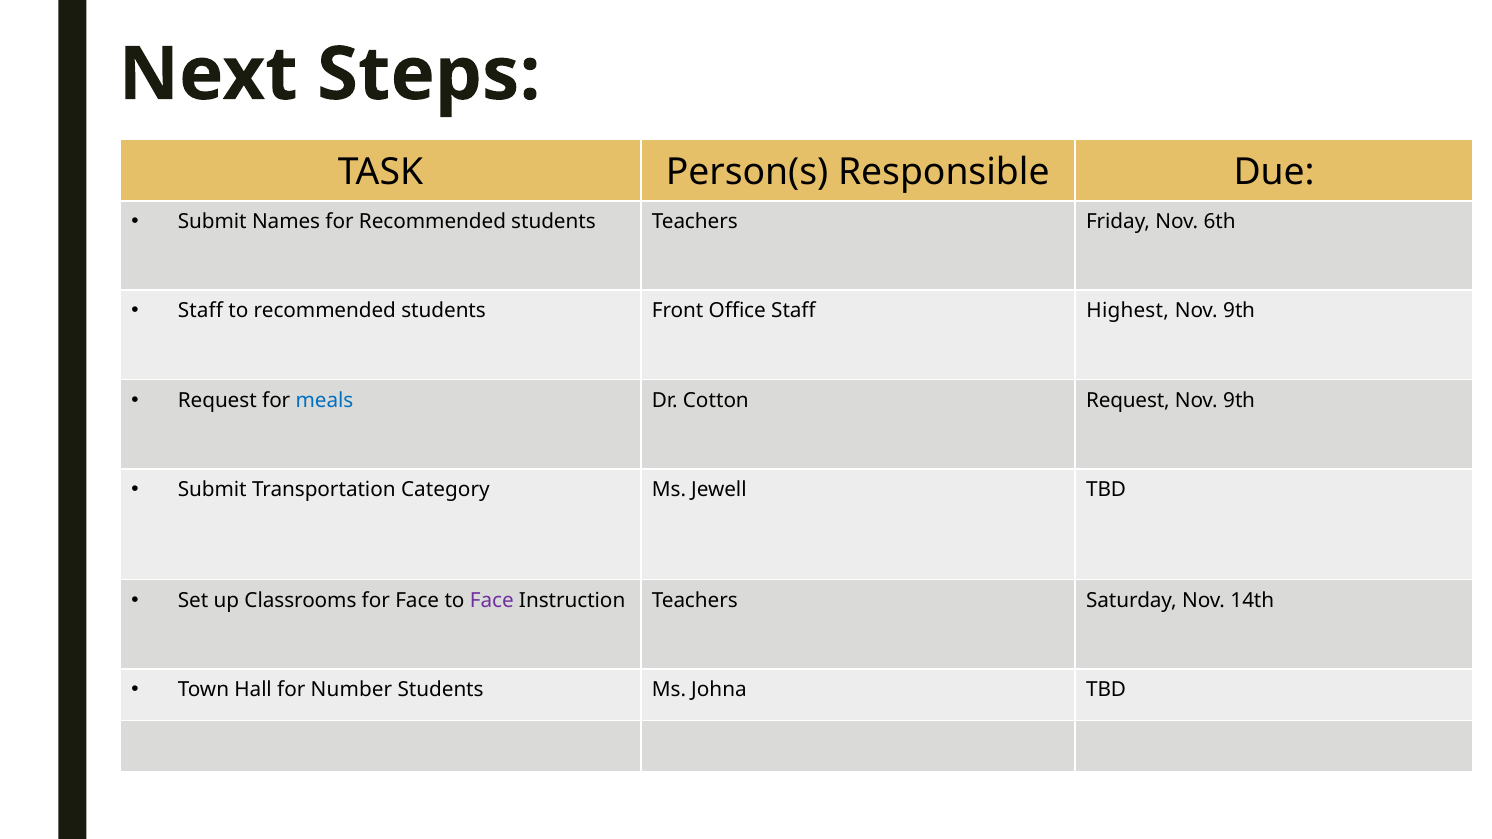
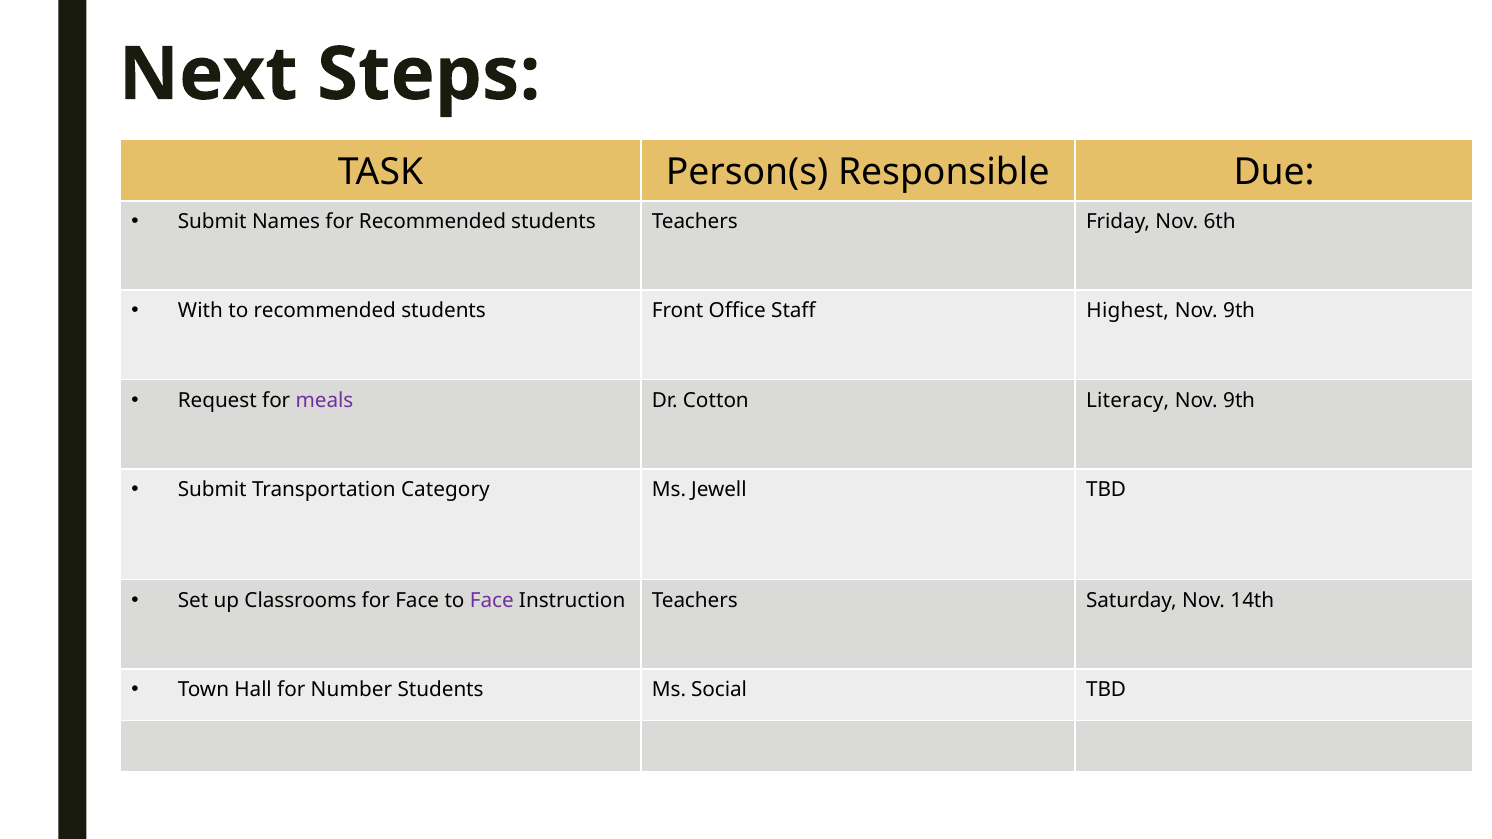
Staff at (200, 311): Staff -> With
meals colour: blue -> purple
Cotton Request: Request -> Literacy
Johna: Johna -> Social
